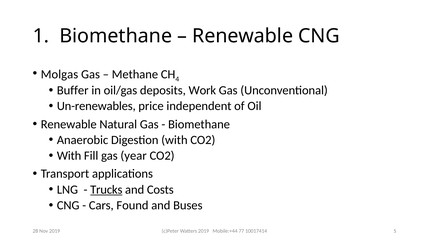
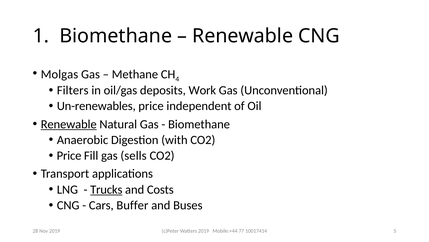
Buffer: Buffer -> Filters
Renewable at (69, 124) underline: none -> present
With at (69, 155): With -> Price
year: year -> sells
Found: Found -> Buffer
